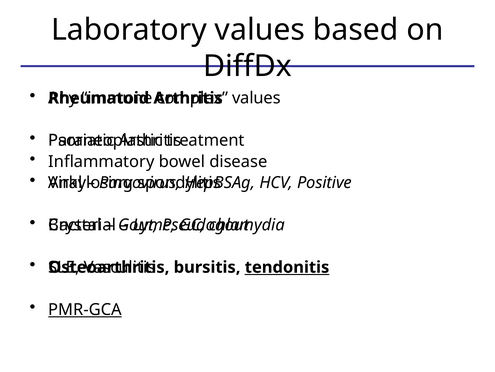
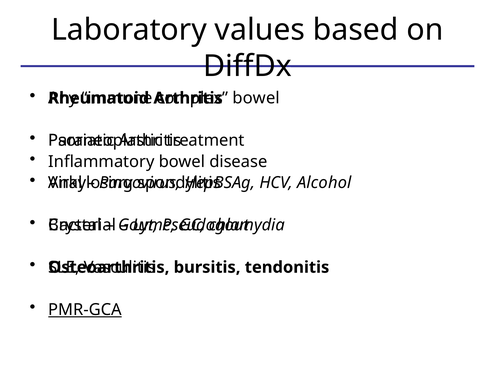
values at (256, 98): values -> bowel
Positive: Positive -> Alcohol
tendonitis underline: present -> none
